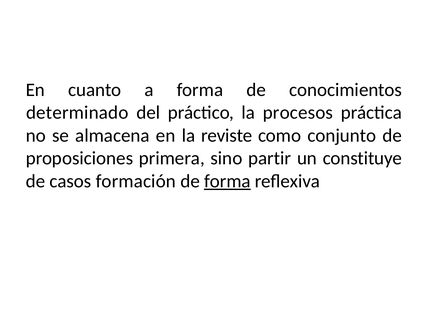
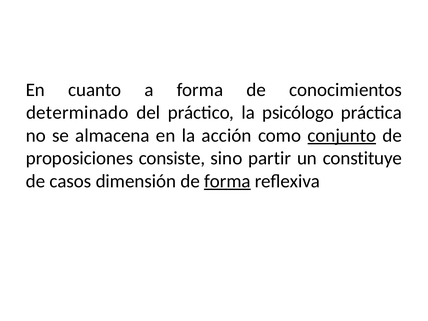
procesos: procesos -> psicólogo
reviste: reviste -> acción
conjunto underline: none -> present
primera: primera -> consiste
formación: formación -> dimensión
